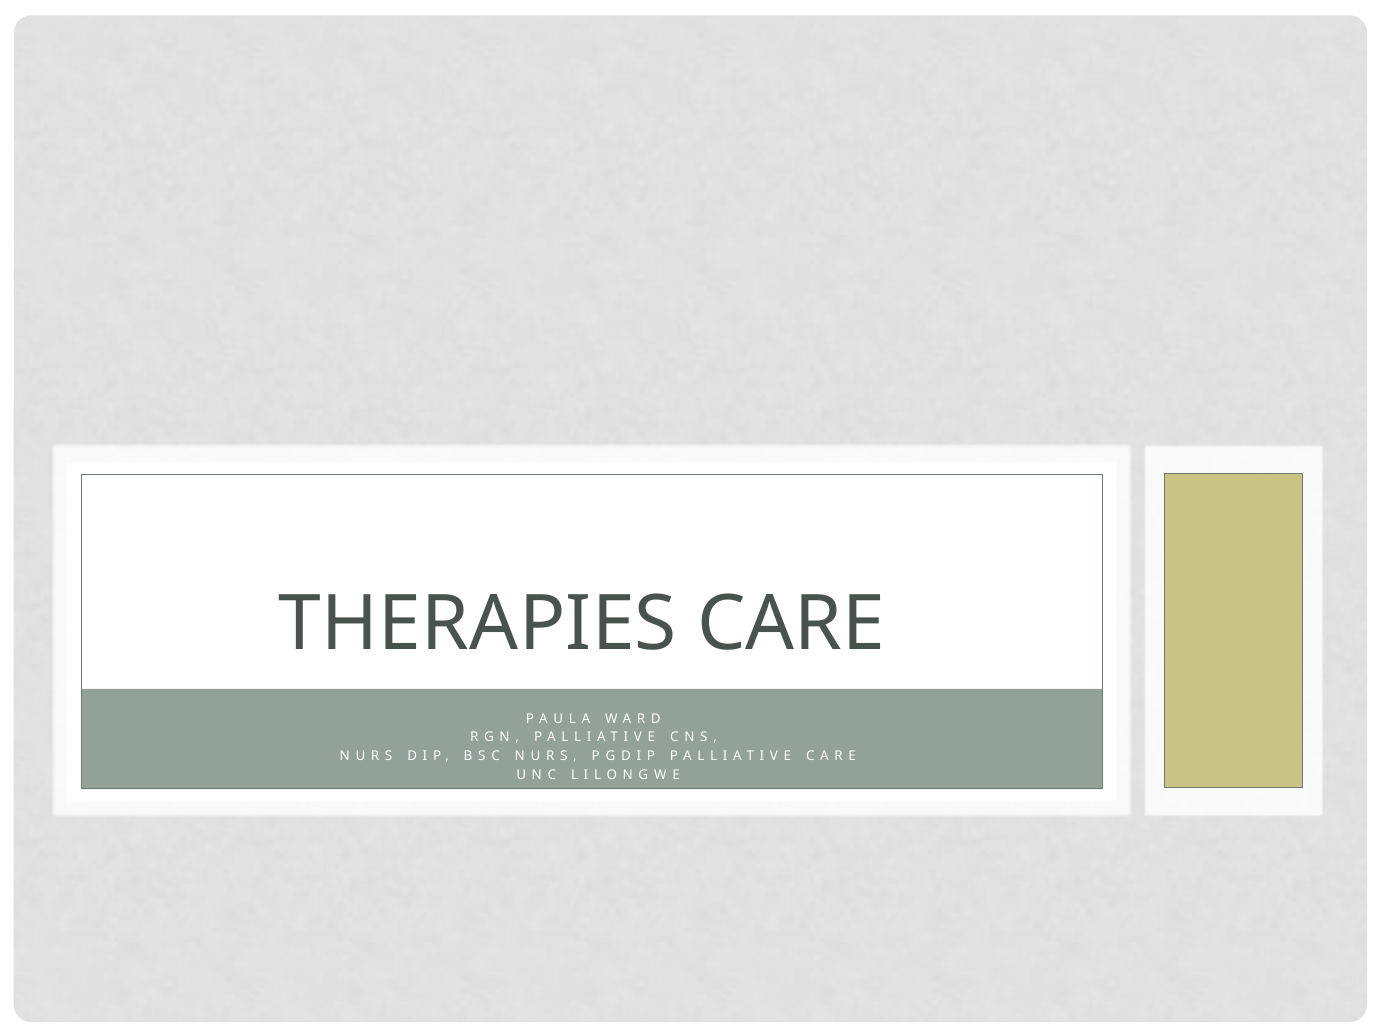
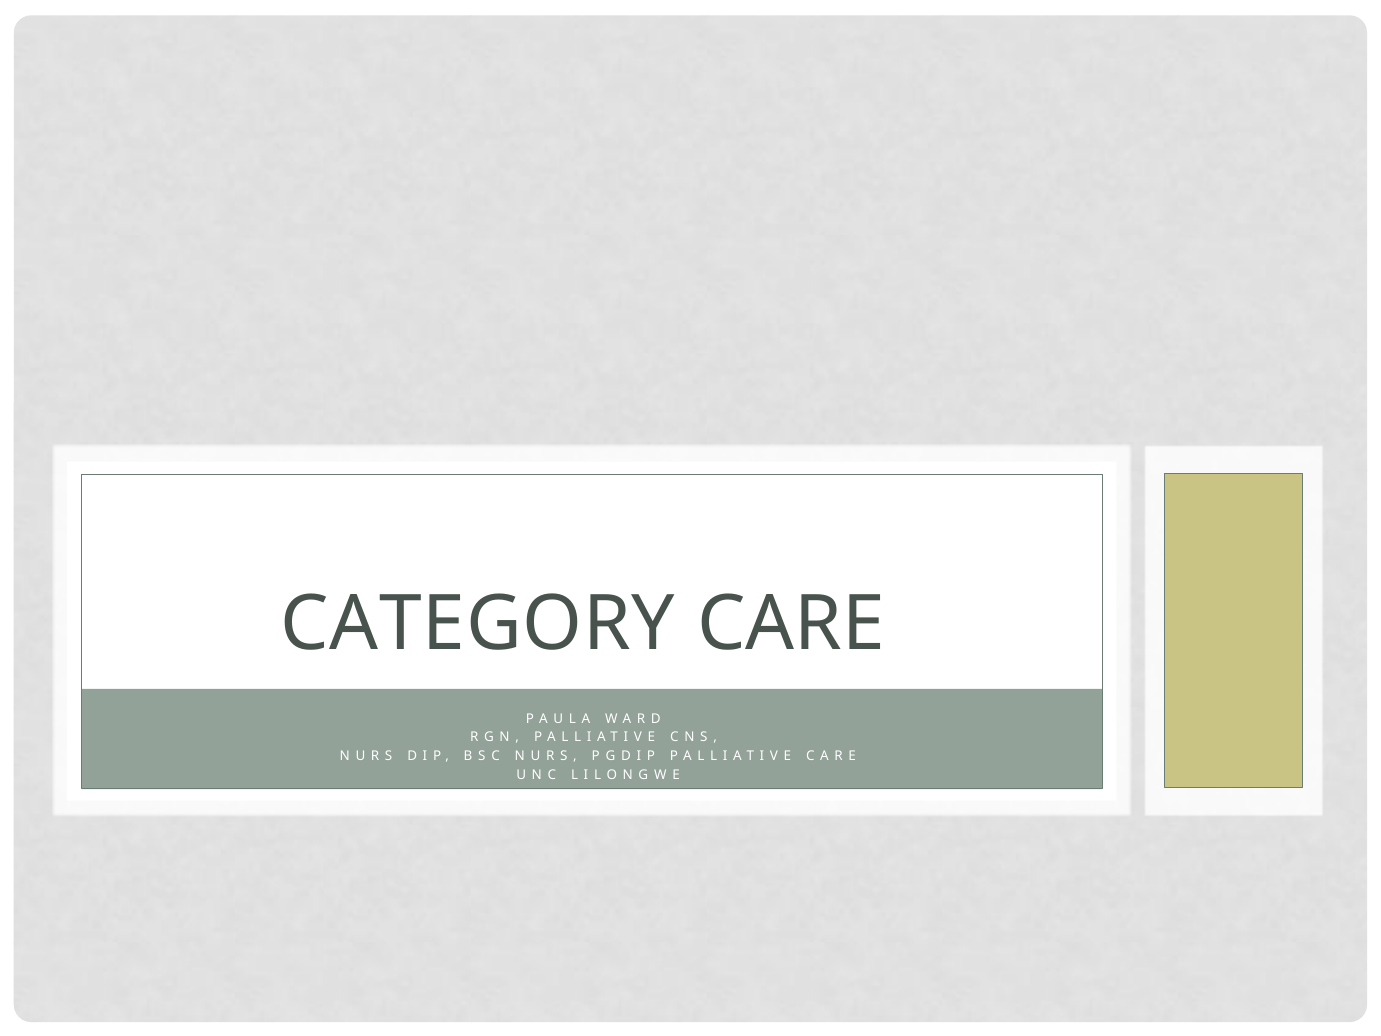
THERAPIES: THERAPIES -> CATEGORY
